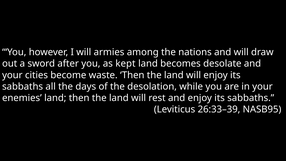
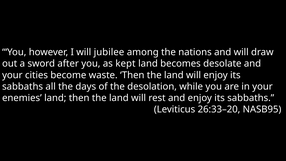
armies: armies -> jubilee
26:33–39: 26:33–39 -> 26:33–20
